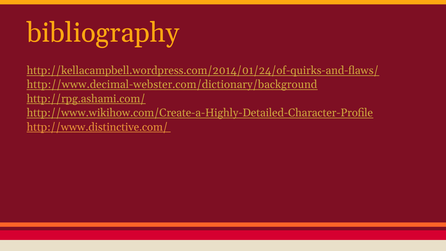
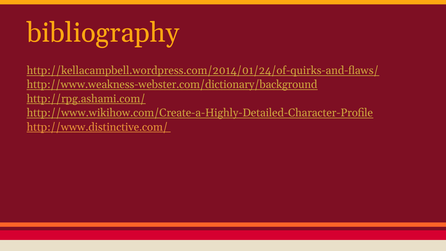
http://www.decimal-webster.com/dictionary/background: http://www.decimal-webster.com/dictionary/background -> http://www.weakness-webster.com/dictionary/background
